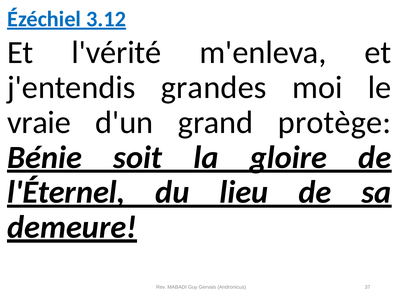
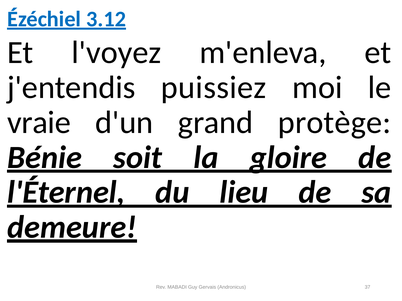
l'vérité: l'vérité -> l'voyez
grandes: grandes -> puissiez
